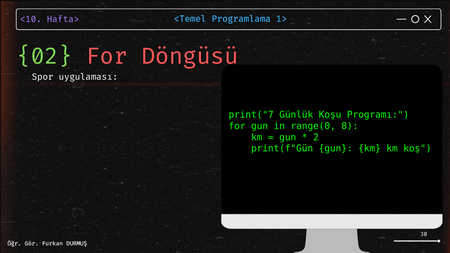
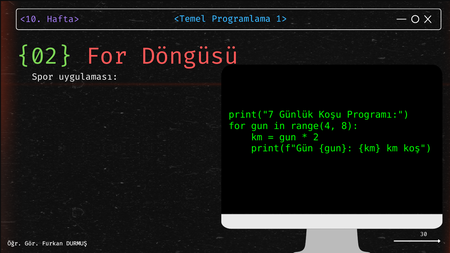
range(0: range(0 -> range(4
